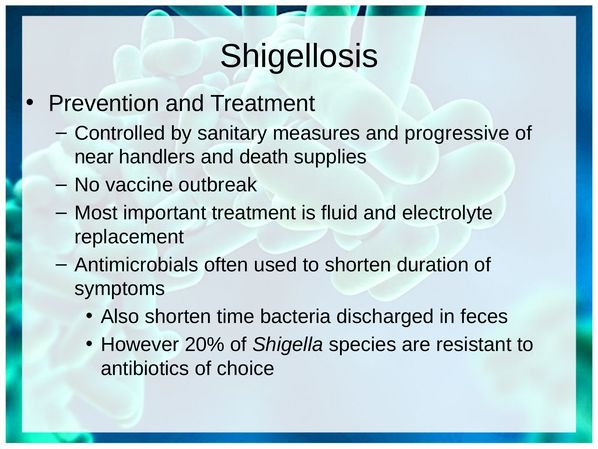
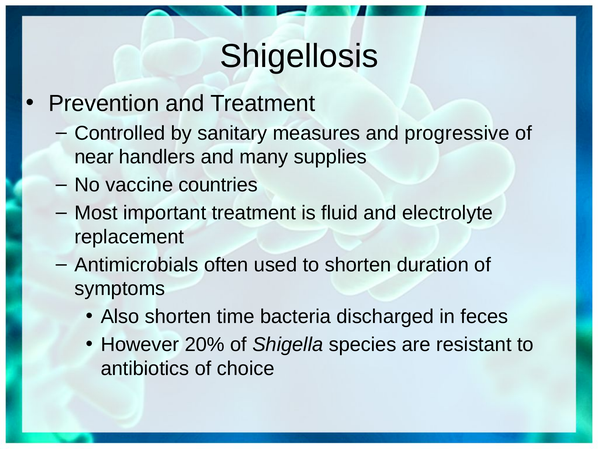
death: death -> many
outbreak: outbreak -> countries
